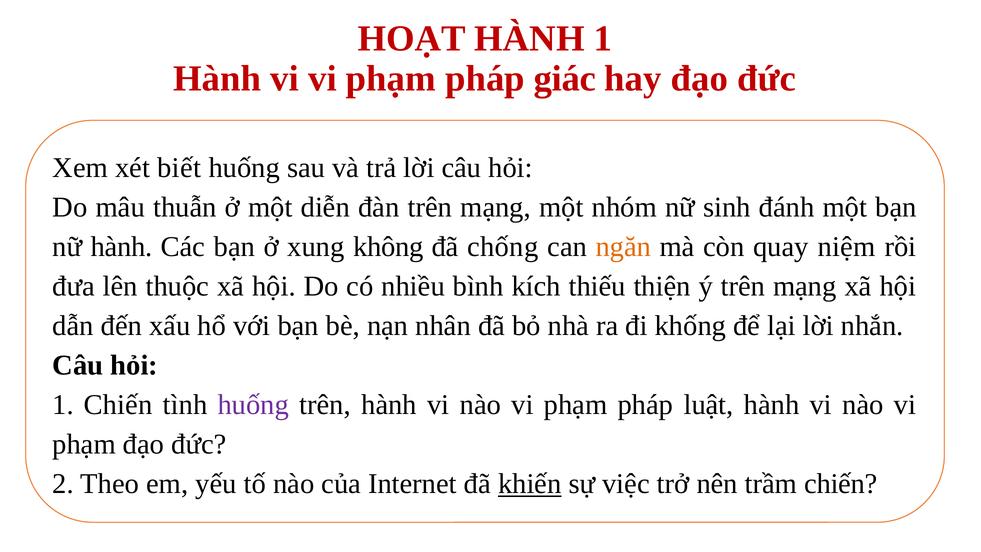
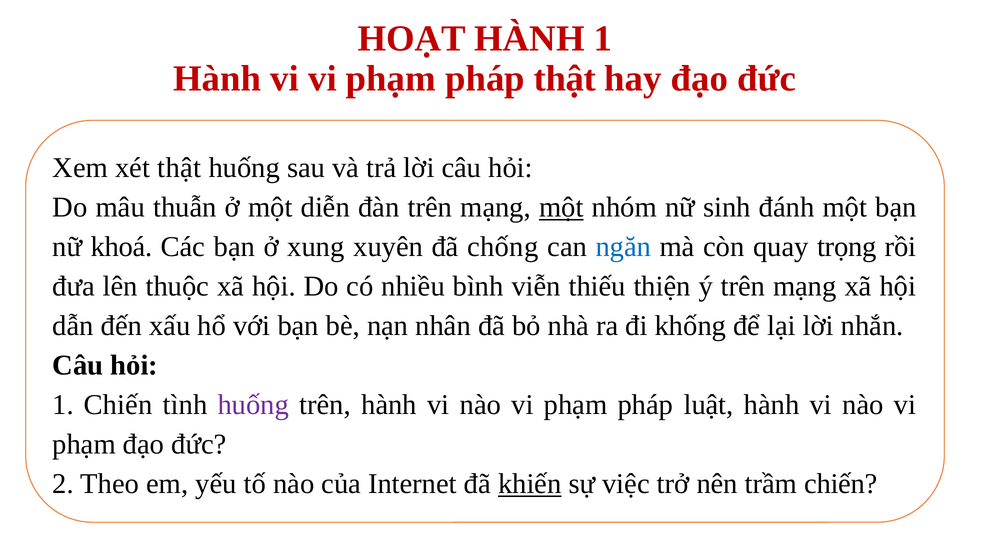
pháp giác: giác -> thật
xét biết: biết -> thật
một at (561, 207) underline: none -> present
nữ hành: hành -> khoá
không: không -> xuyên
ngăn colour: orange -> blue
niệm: niệm -> trọng
kích: kích -> viễn
